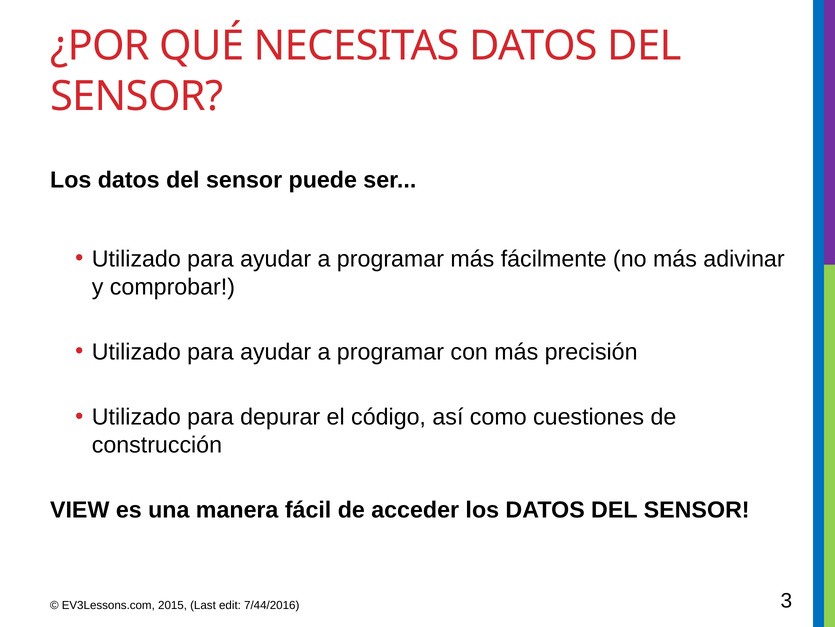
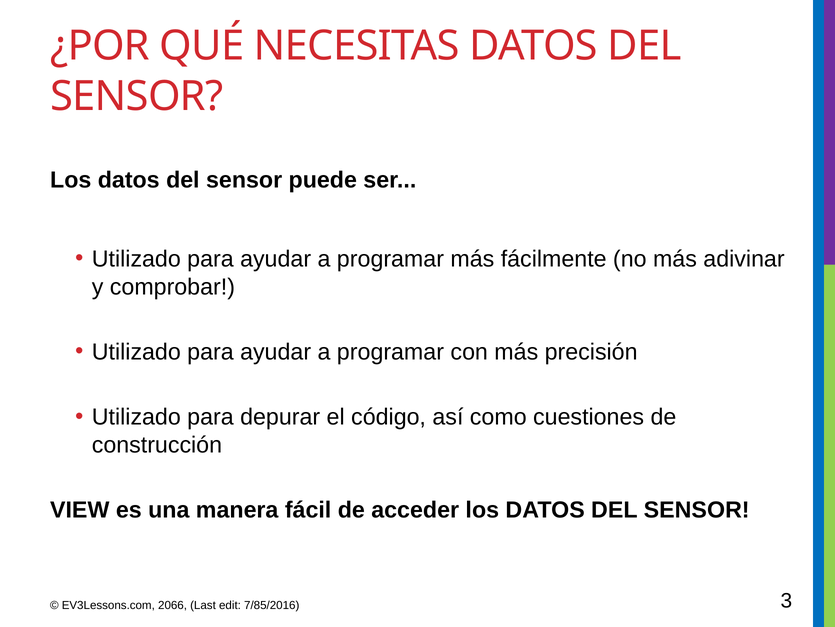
2015: 2015 -> 2066
7/44/2016: 7/44/2016 -> 7/85/2016
